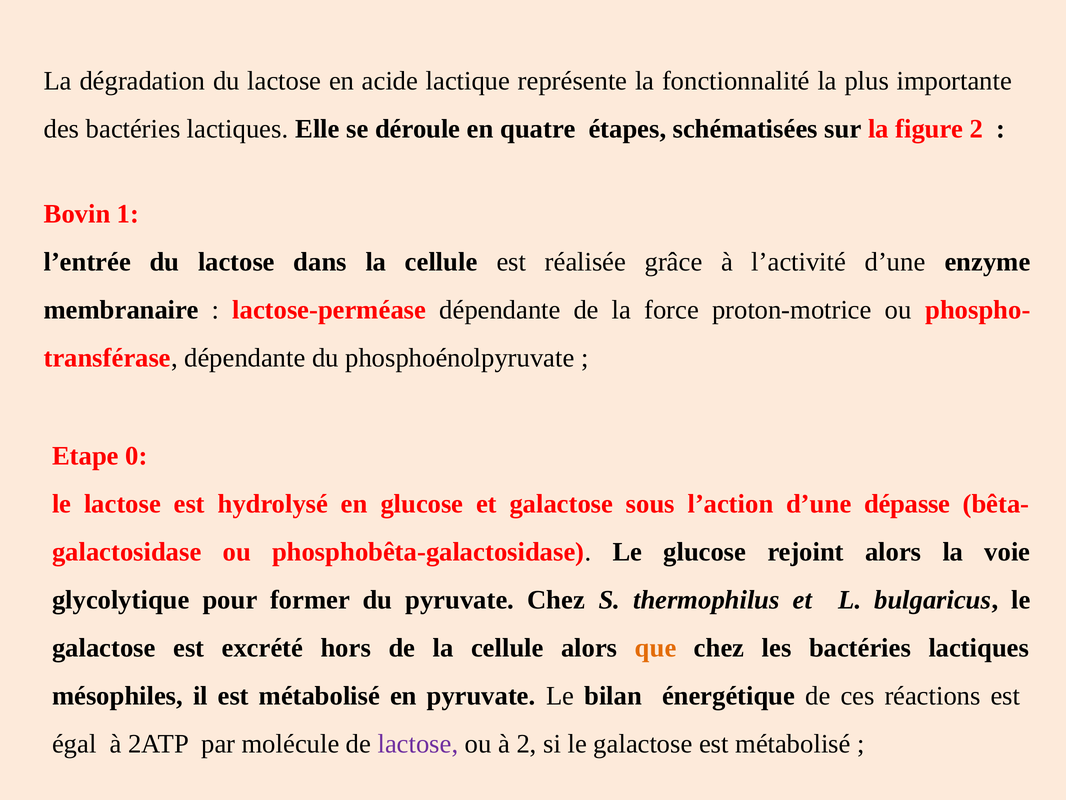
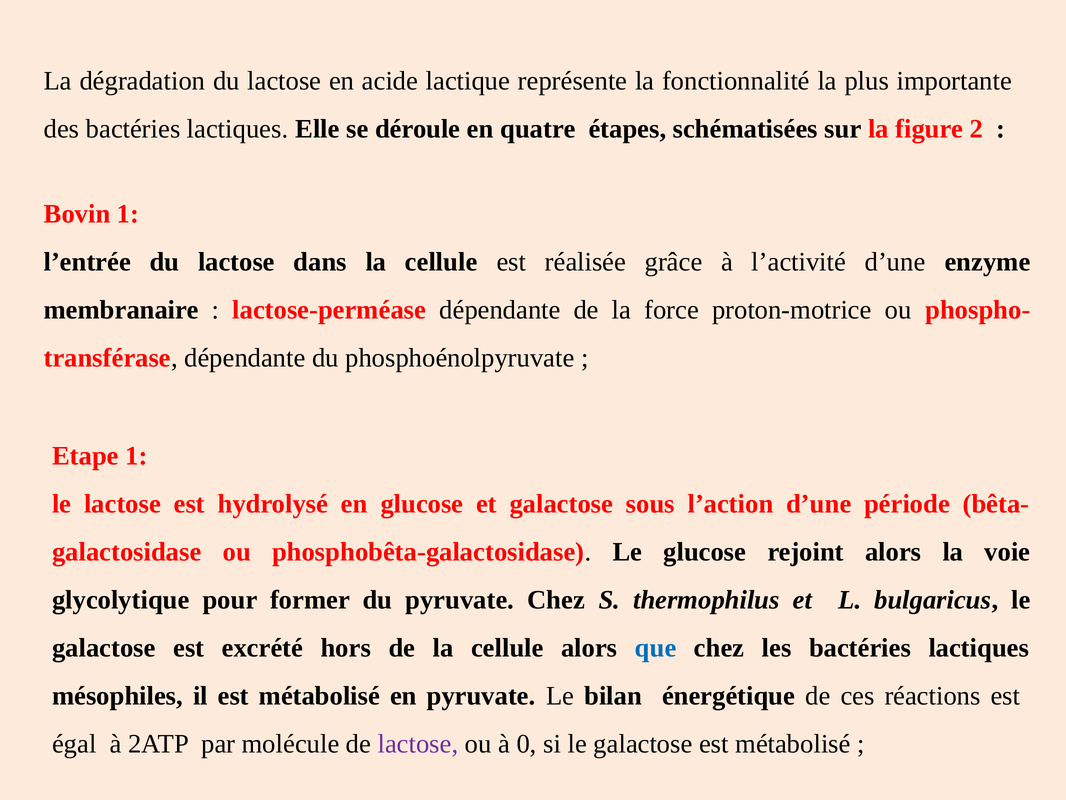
Etape 0: 0 -> 1
dépasse: dépasse -> période
que colour: orange -> blue
à 2: 2 -> 0
